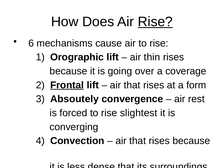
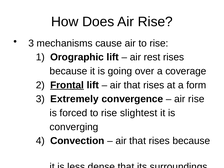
Rise at (155, 22) underline: present -> none
6 at (31, 43): 6 -> 3
thin: thin -> rest
Absoutely: Absoutely -> Extremely
rest at (196, 99): rest -> rise
